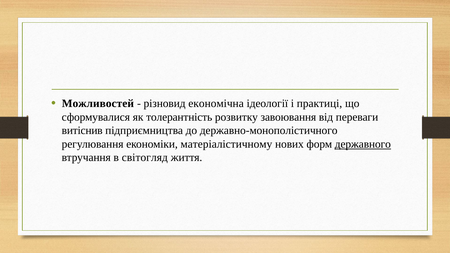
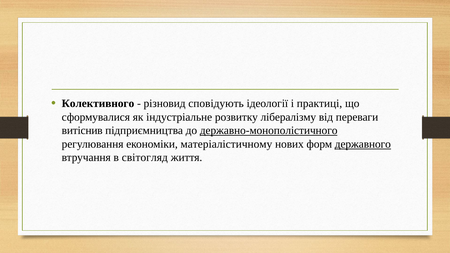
Можливостей: Можливостей -> Колективного
економічна: економічна -> сповідують
толерантність: толерантність -> індустріальне
завоювання: завоювання -> лібералізму
державно-монополістичного underline: none -> present
